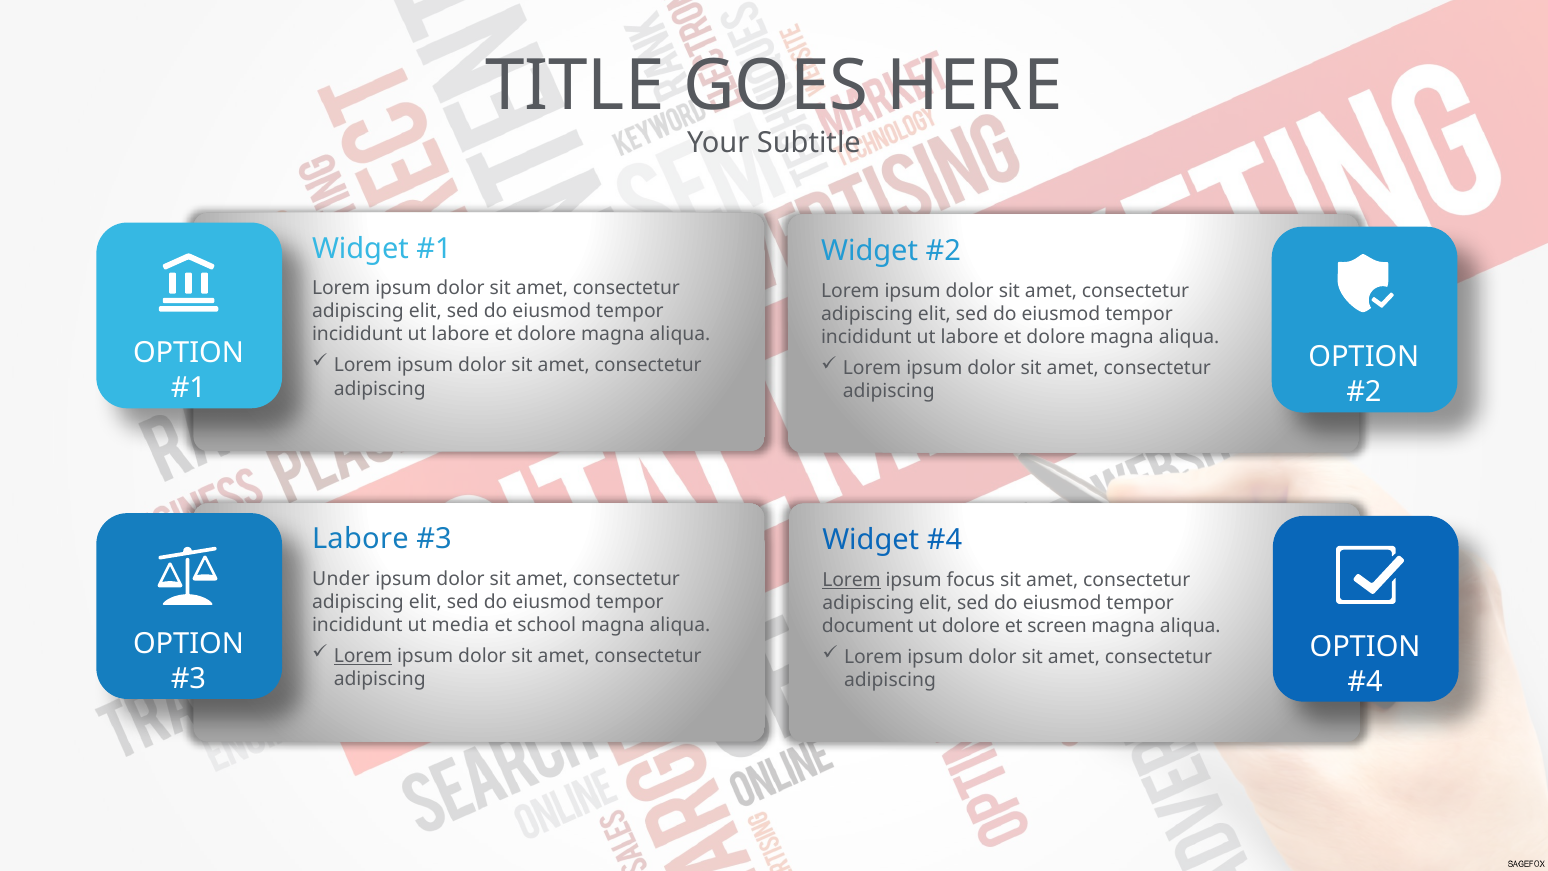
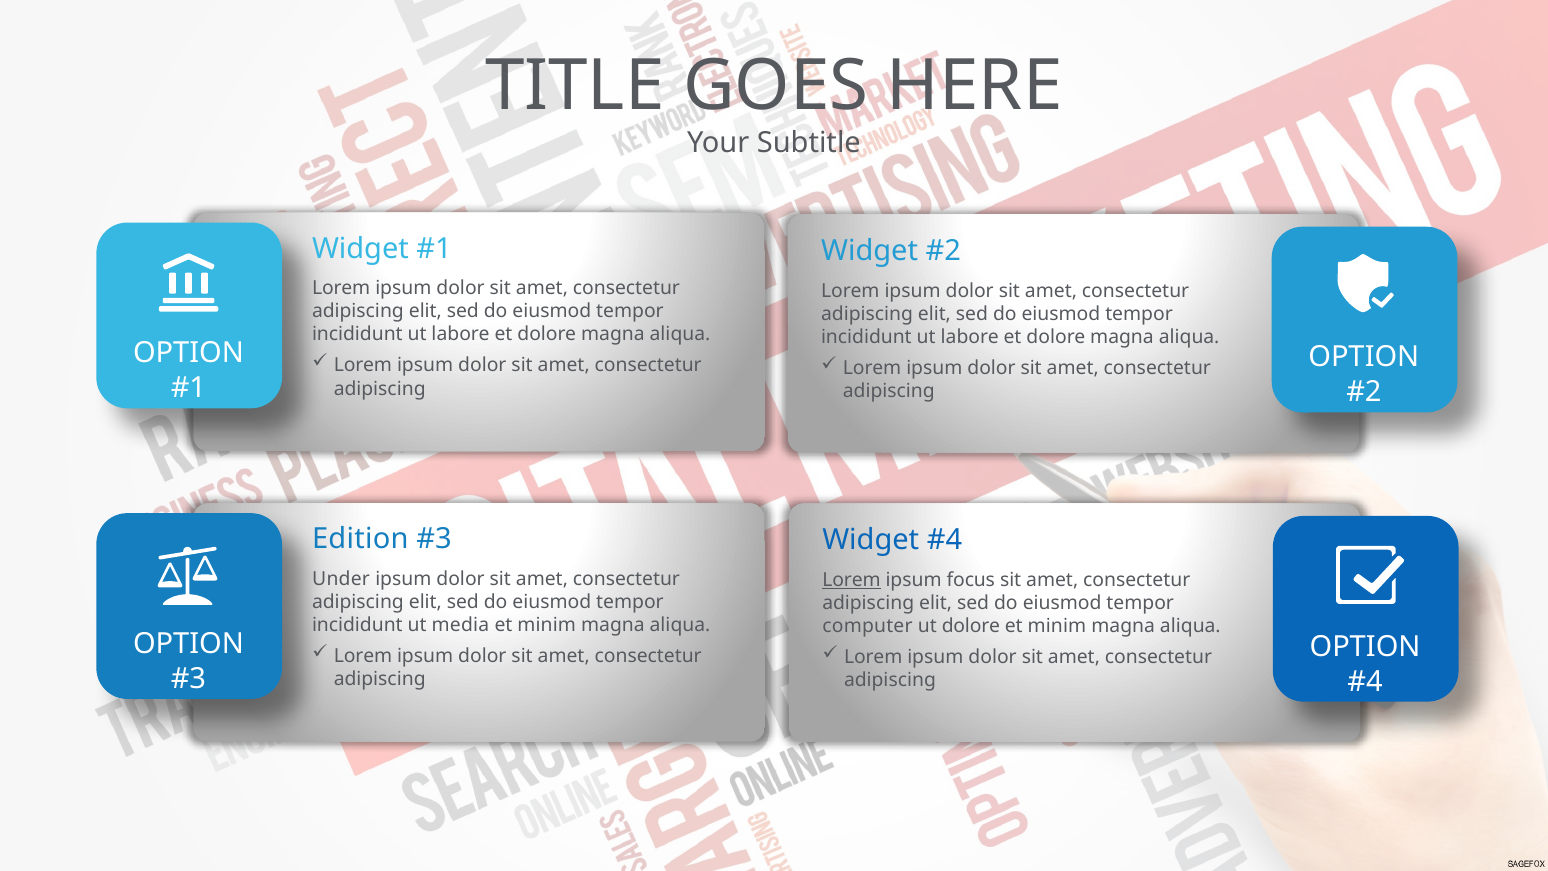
Labore at (360, 539): Labore -> Edition
school at (547, 625): school -> minim
document: document -> computer
screen at (1057, 626): screen -> minim
Lorem at (363, 656) underline: present -> none
